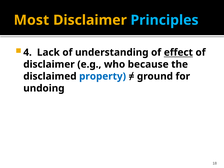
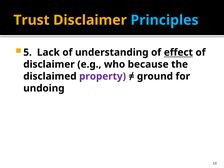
Most: Most -> Trust
4: 4 -> 5
property colour: blue -> purple
